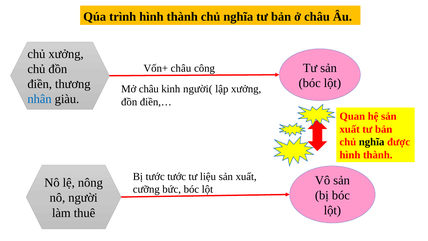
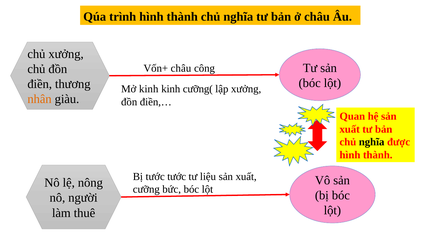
Mở châu: châu -> kinh
người(: người( -> cưỡng(
nhân colour: blue -> orange
